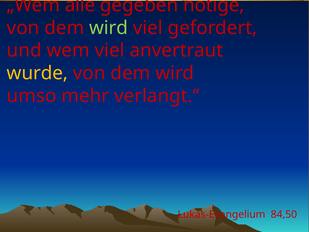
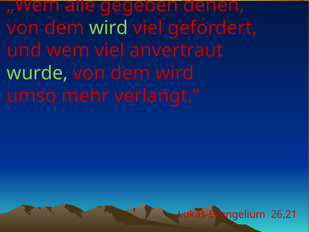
nötige: nötige -> denen
wurde colour: yellow -> light green
84,50: 84,50 -> 26,21
